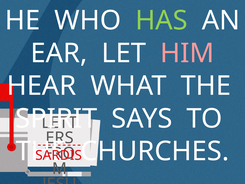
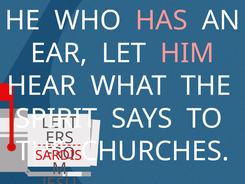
HAS colour: light green -> pink
